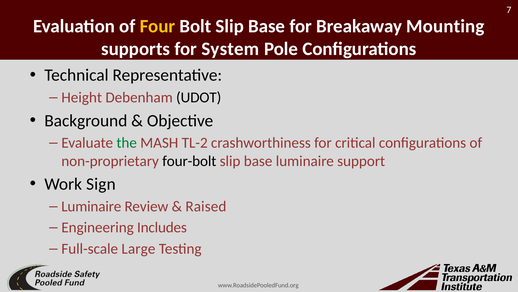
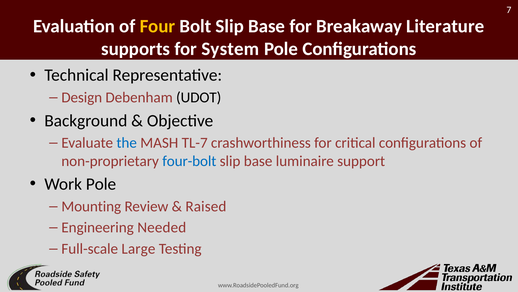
Mounting: Mounting -> Literature
Height: Height -> Design
the colour: green -> blue
TL-2: TL-2 -> TL-7
four-bolt colour: black -> blue
Work Sign: Sign -> Pole
Luminaire at (91, 206): Luminaire -> Mounting
Includes: Includes -> Needed
